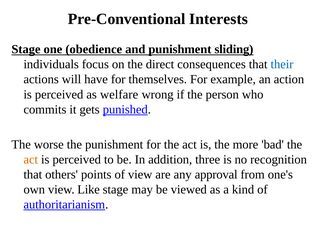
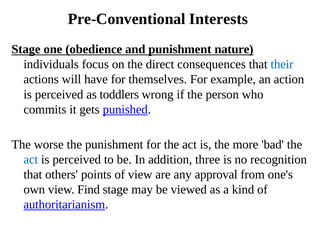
sliding: sliding -> nature
welfare: welfare -> toddlers
act at (31, 159) colour: orange -> blue
Like: Like -> Find
